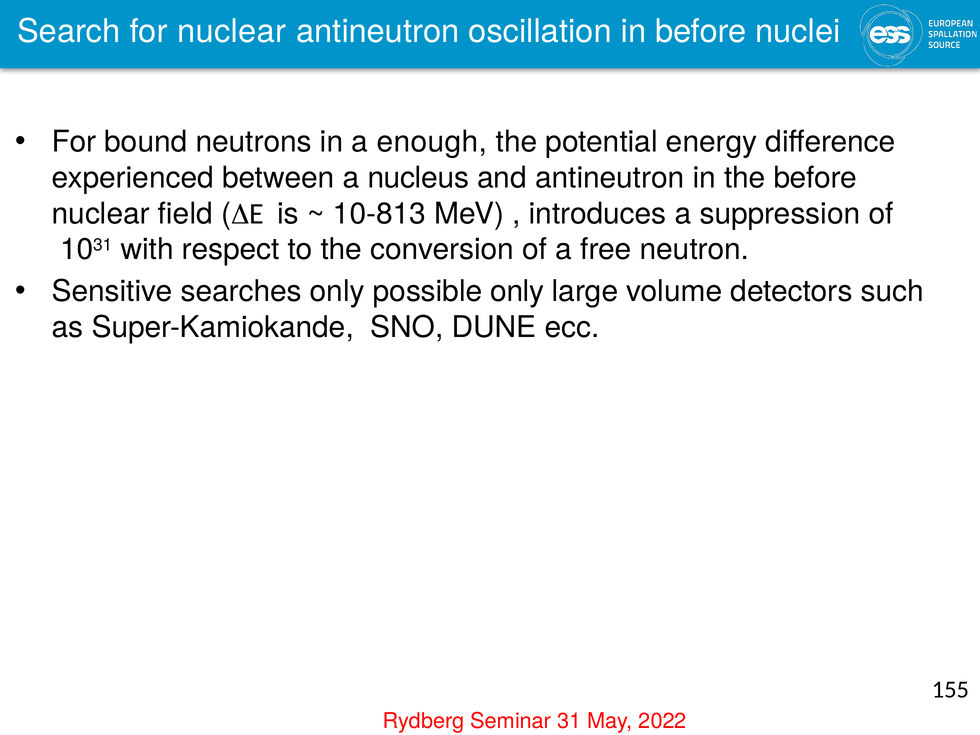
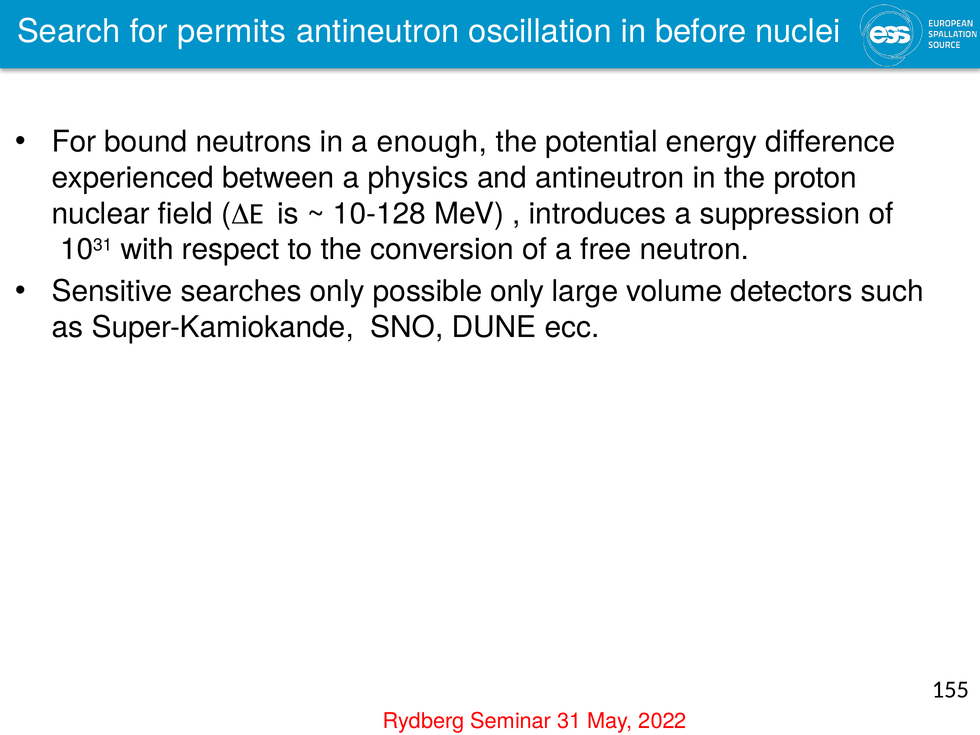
for nuclear: nuclear -> permits
nucleus: nucleus -> physics
the before: before -> proton
10-813: 10-813 -> 10-128
